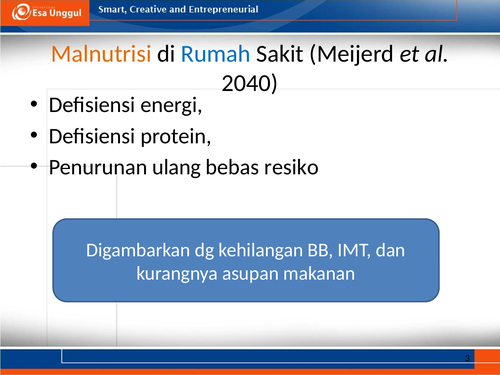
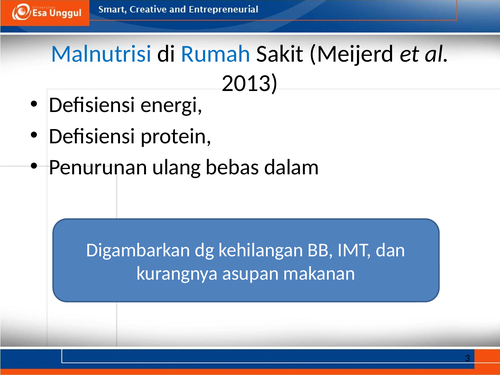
Malnutrisi colour: orange -> blue
2040: 2040 -> 2013
resiko: resiko -> dalam
